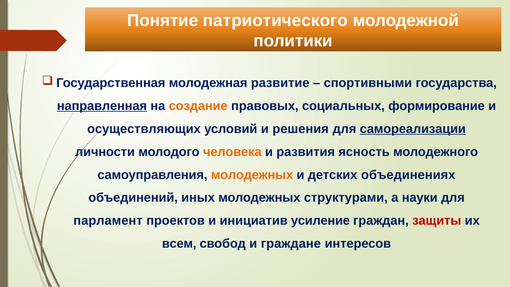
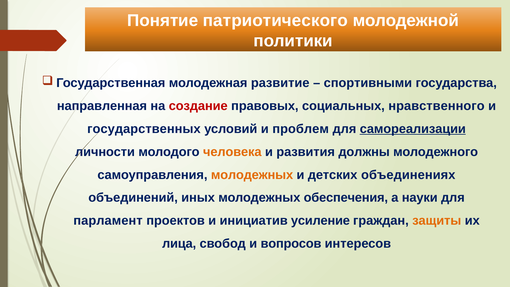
направленная underline: present -> none
создание colour: orange -> red
формирование: формирование -> нравственного
осуществляющих: осуществляющих -> государственных
решения: решения -> проблем
ясность: ясность -> должны
структурами: структурами -> обеспечения
защиты colour: red -> orange
всем: всем -> лица
граждане: граждане -> вопросов
